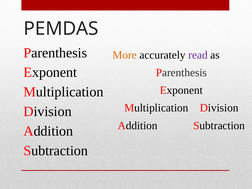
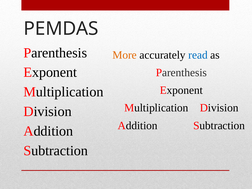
read colour: purple -> blue
